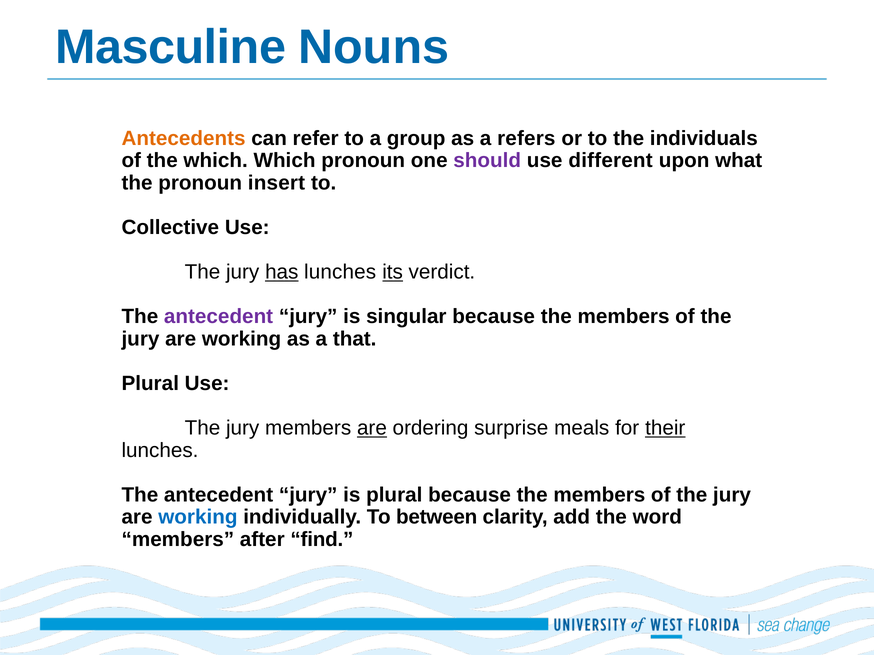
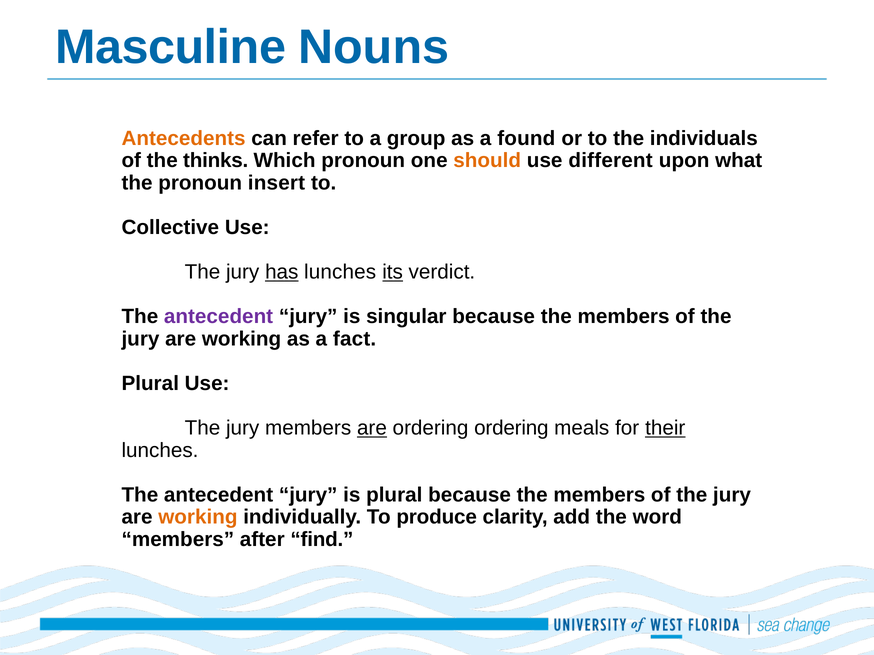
refers: refers -> found
the which: which -> thinks
should colour: purple -> orange
that: that -> fact
ordering surprise: surprise -> ordering
working at (198, 518) colour: blue -> orange
between: between -> produce
